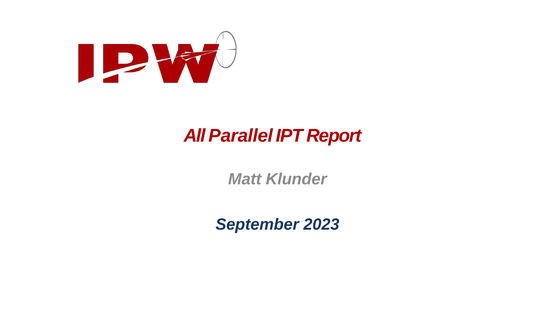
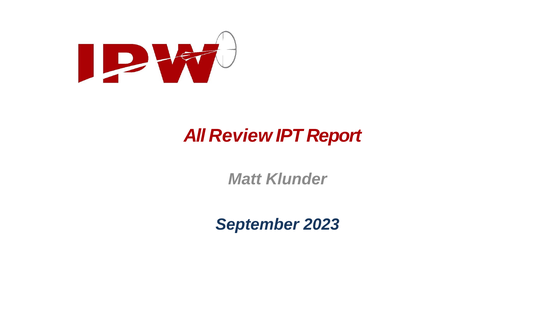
Parallel: Parallel -> Review
